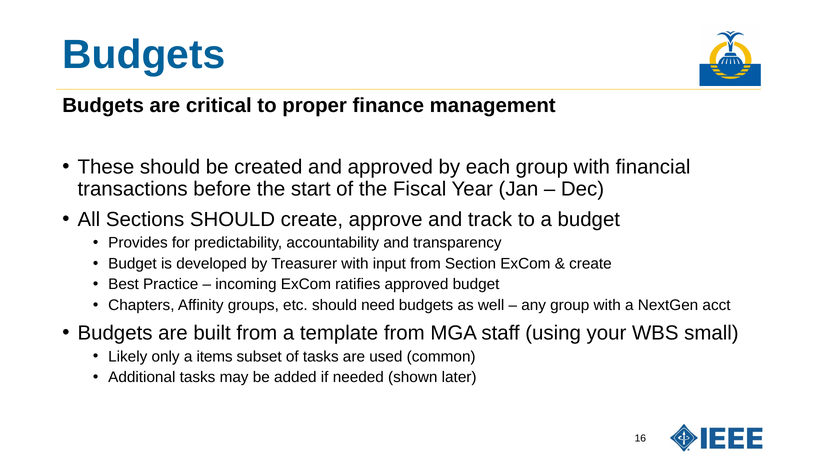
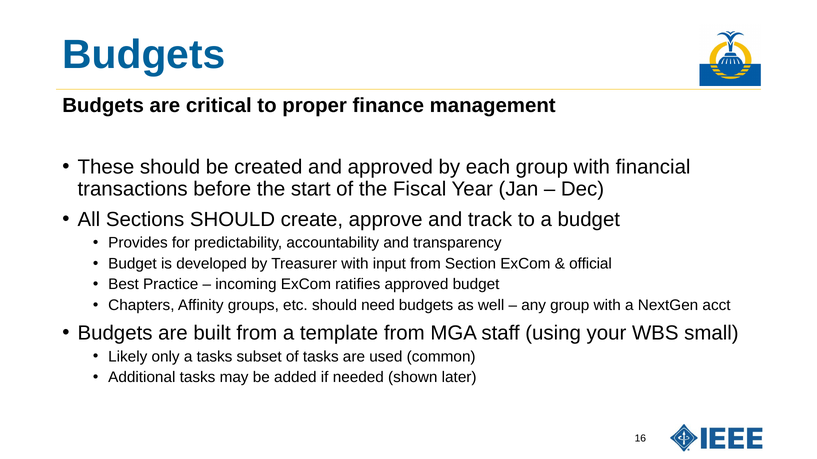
create at (590, 264): create -> official
a items: items -> tasks
